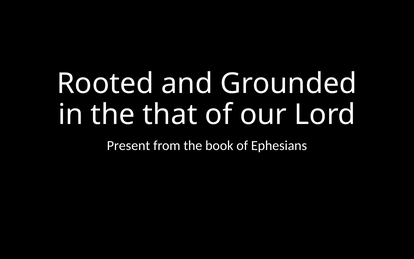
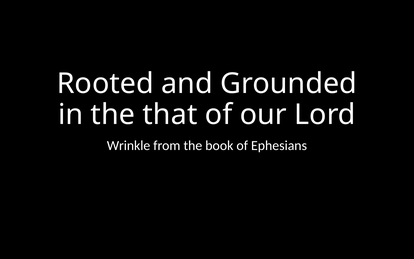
Present: Present -> Wrinkle
